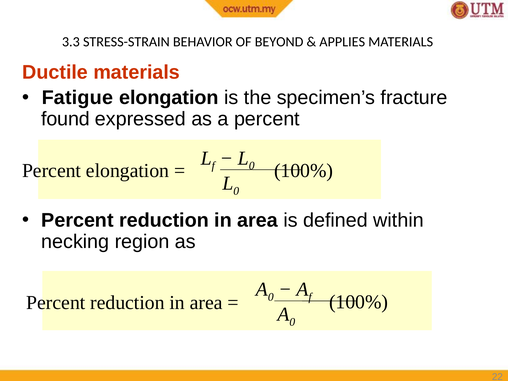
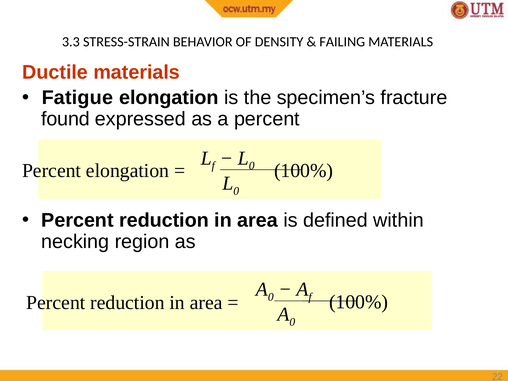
BEYOND: BEYOND -> DENSITY
APPLIES: APPLIES -> FAILING
